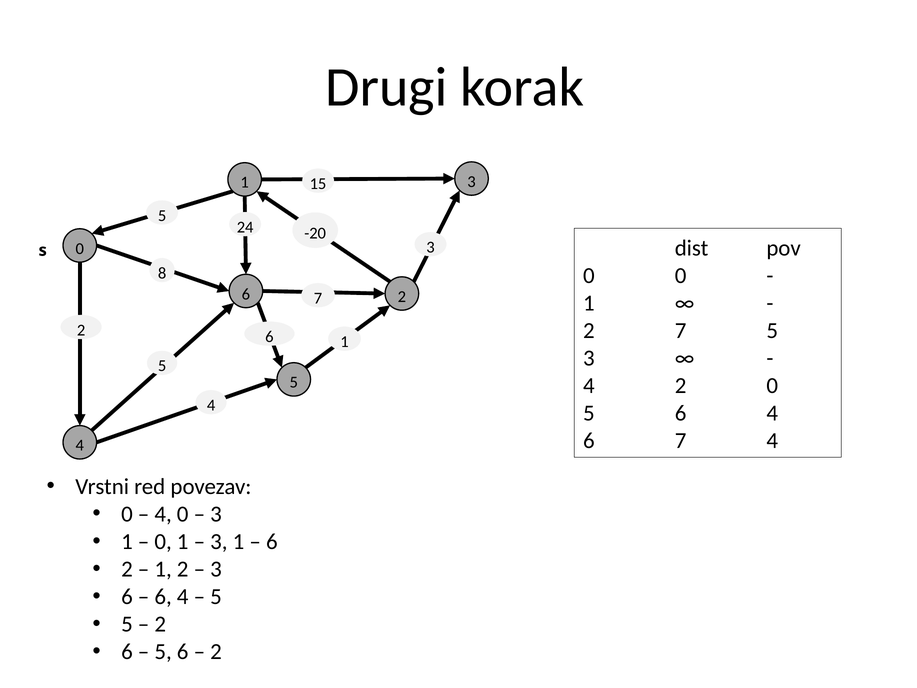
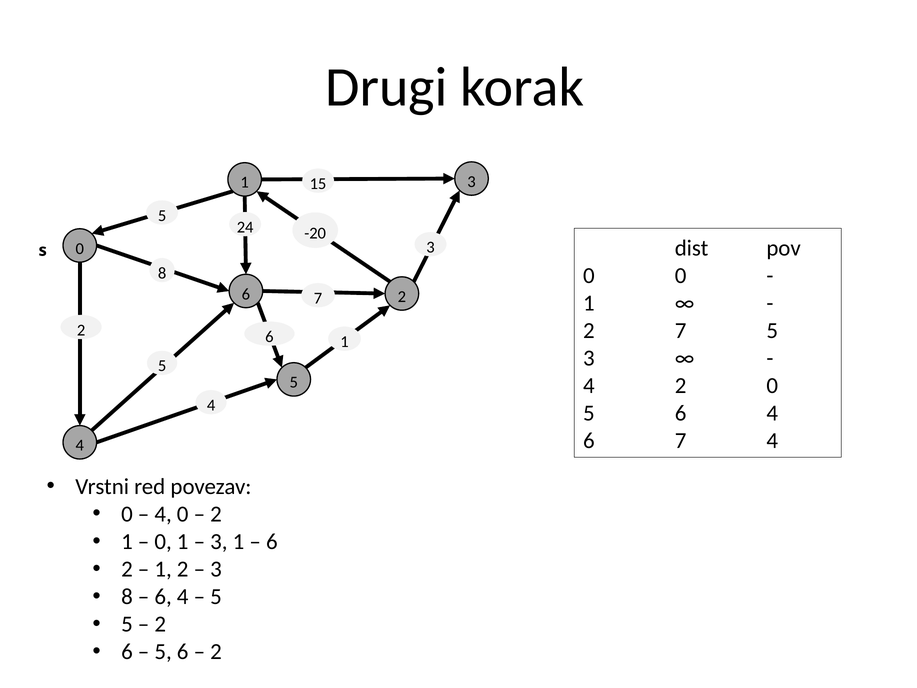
3 at (216, 514): 3 -> 2
6 at (127, 596): 6 -> 8
